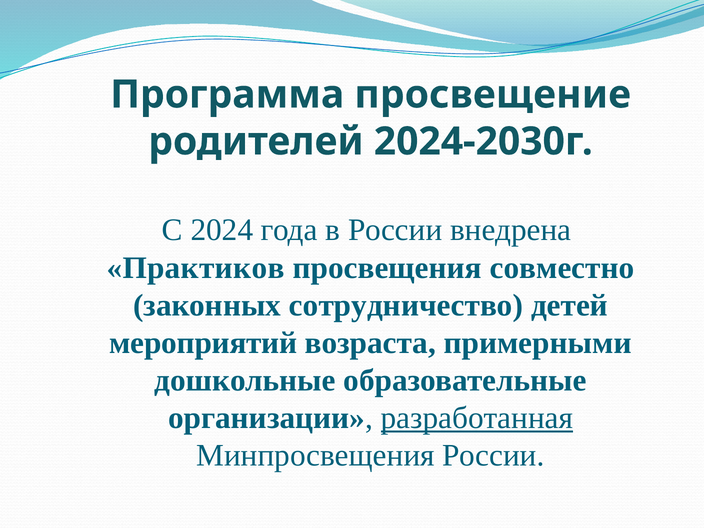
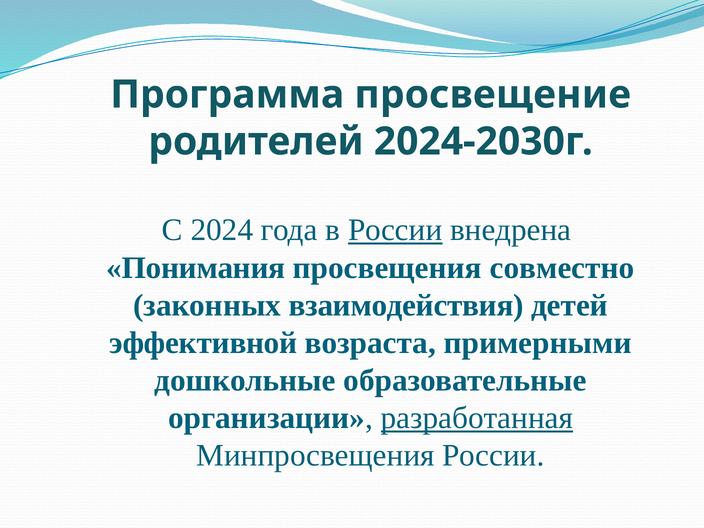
России at (395, 230) underline: none -> present
Практиков: Практиков -> Понимания
сотрудничество: сотрудничество -> взаимодействия
мероприятий: мероприятий -> эффективной
